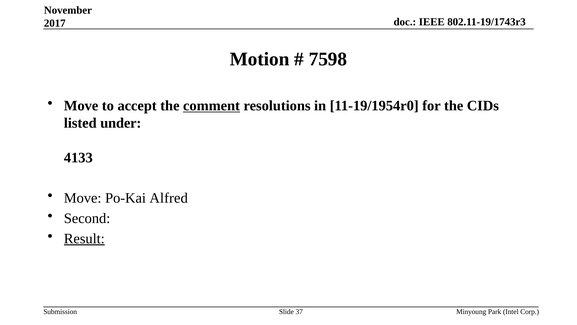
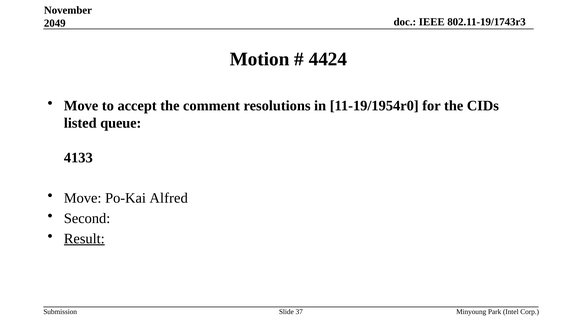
2017: 2017 -> 2049
7598: 7598 -> 4424
comment underline: present -> none
under: under -> queue
